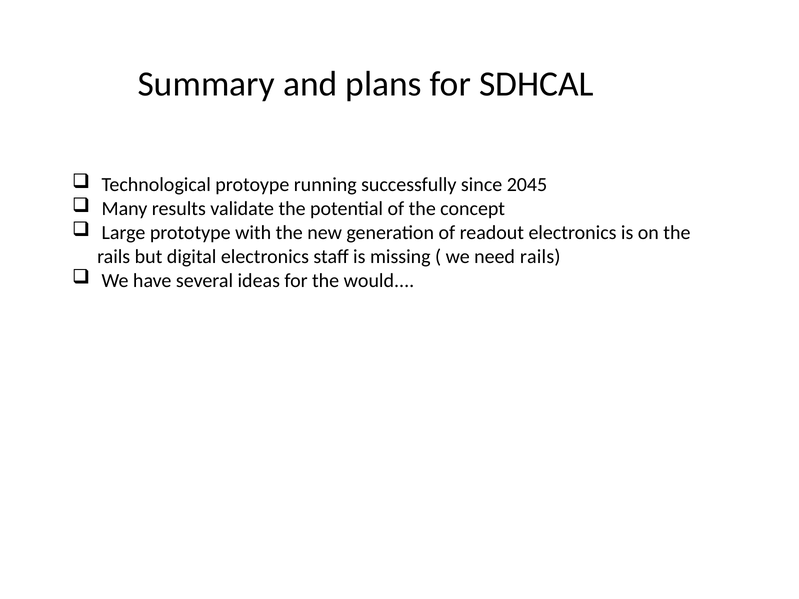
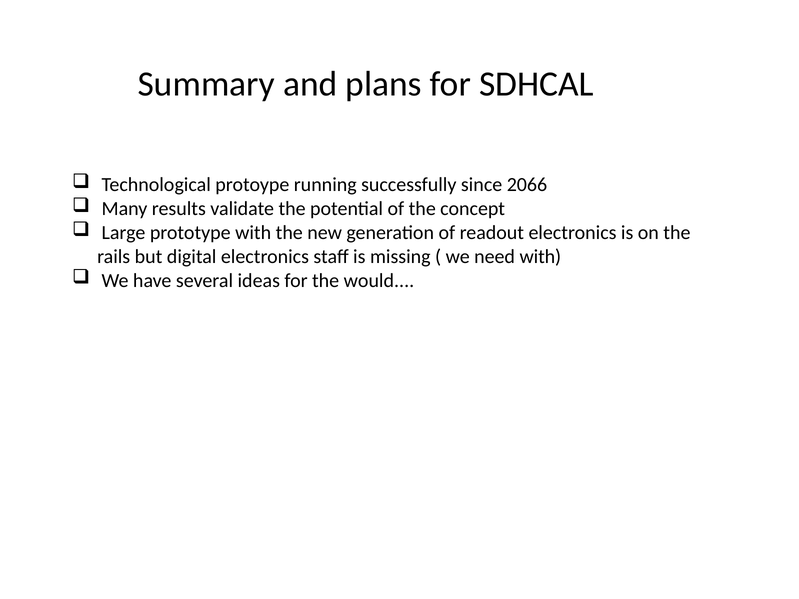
2045: 2045 -> 2066
need rails: rails -> with
